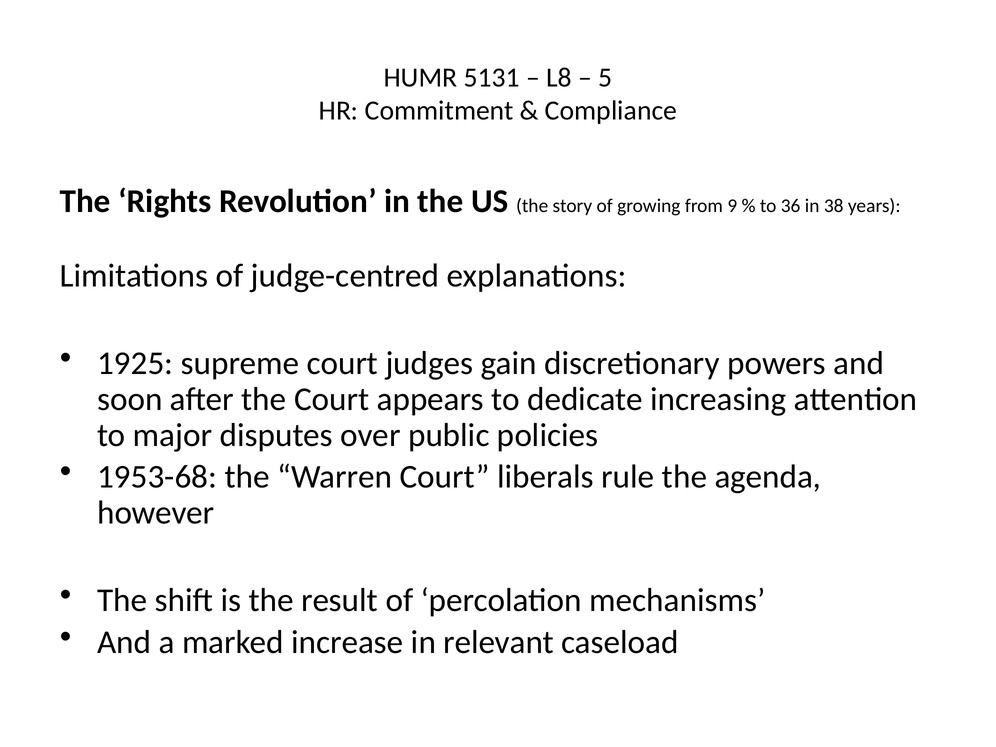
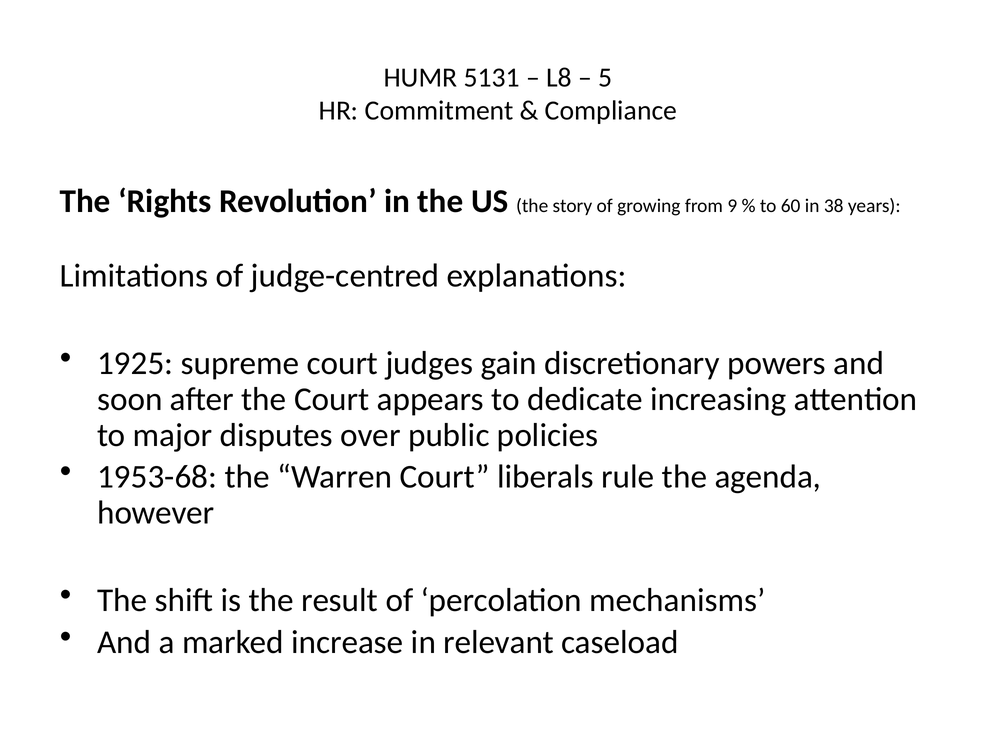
36: 36 -> 60
